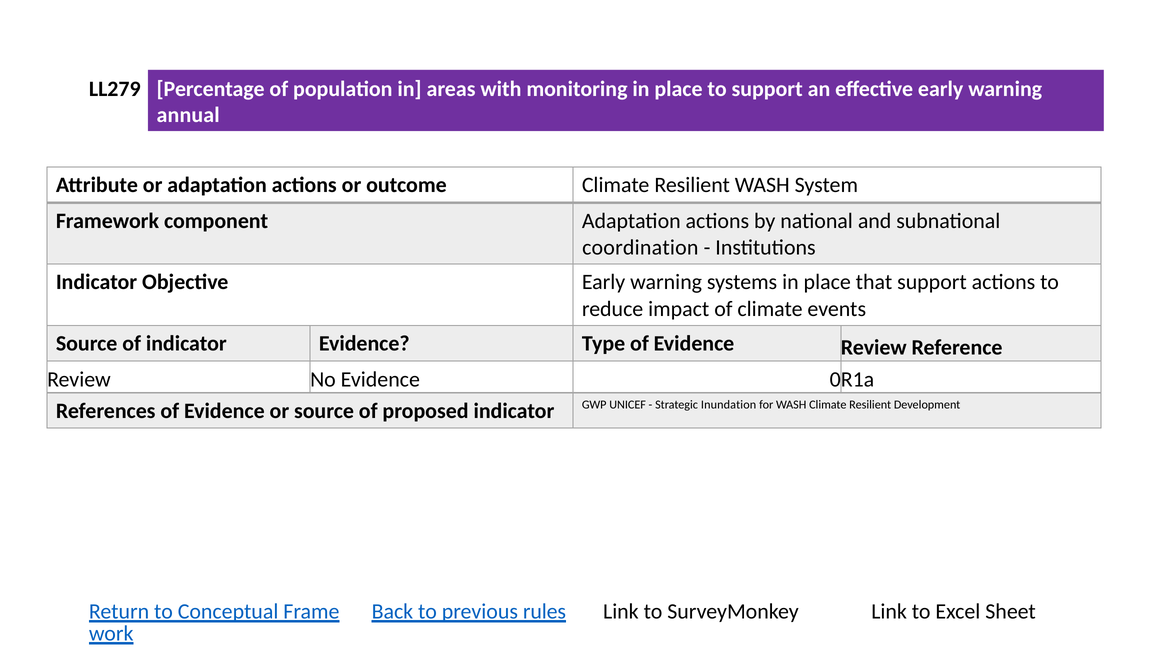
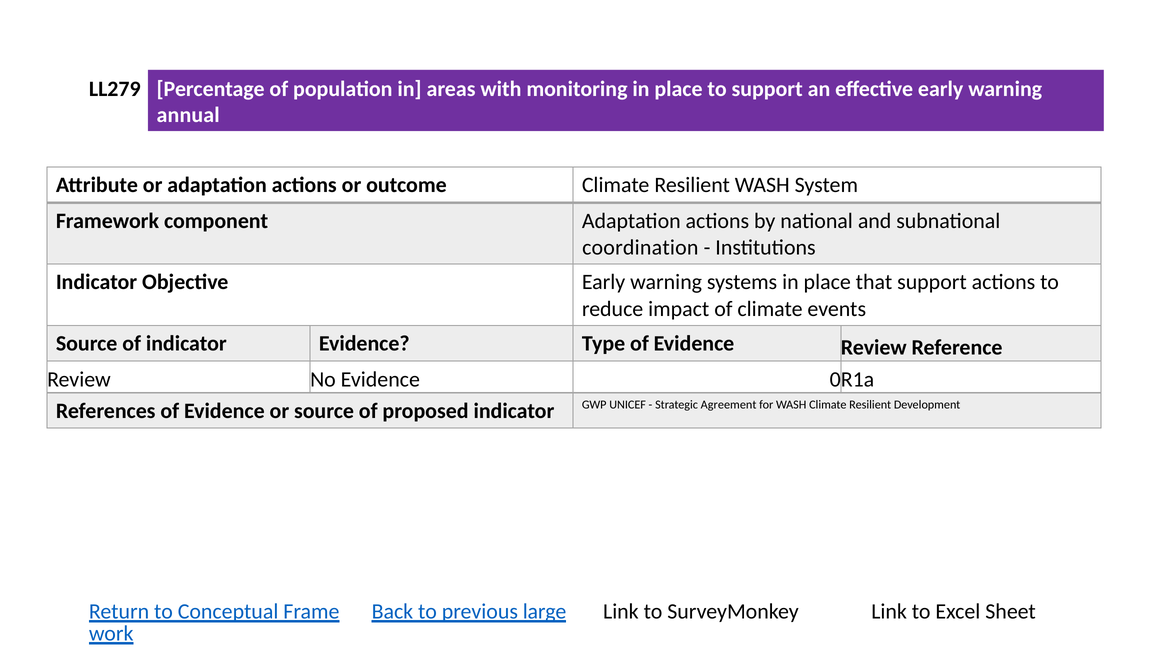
Inundation: Inundation -> Agreement
rules: rules -> large
